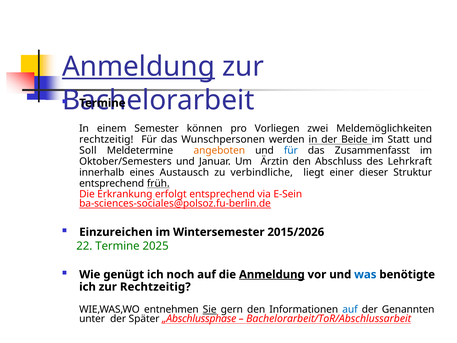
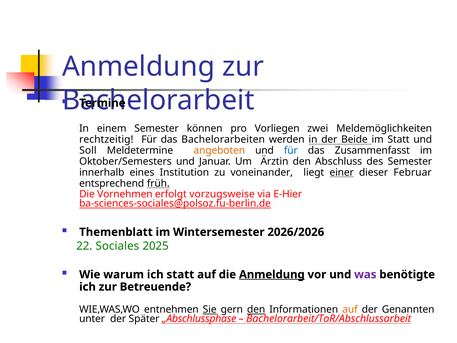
Anmeldung at (139, 67) underline: present -> none
Wunschpersonen: Wunschpersonen -> Bachelorarbeiten
des Lehrkraft: Lehrkraft -> Semester
Austausch: Austausch -> Institution
verbindliche: verbindliche -> voneinander
einer underline: none -> present
Struktur: Struktur -> Februar
Erkrankung: Erkrankung -> Vornehmen
erfolgt entsprechend: entsprechend -> vorzugsweise
E-Sein: E-Sein -> E-Hier
Einzureichen: Einzureichen -> Themenblatt
2015/2026: 2015/2026 -> 2026/2026
22 Termine: Termine -> Sociales
genügt: genügt -> warum
ich noch: noch -> statt
was colour: blue -> purple
zur Rechtzeitig: Rechtzeitig -> Betreuende
den at (256, 309) underline: none -> present
auf at (350, 309) colour: blue -> orange
